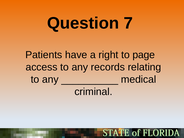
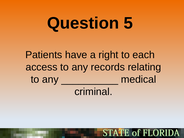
7: 7 -> 5
page: page -> each
